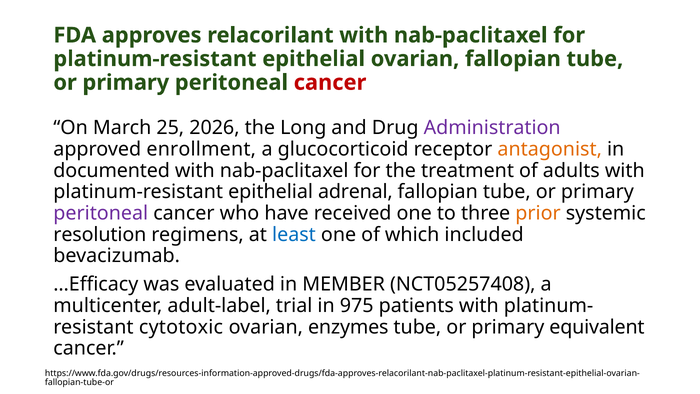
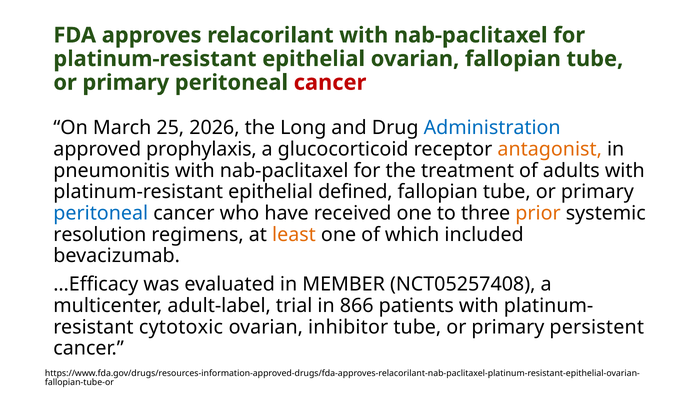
Administration colour: purple -> blue
enrollment: enrollment -> prophylaxis
documented: documented -> pneumonitis
adrenal: adrenal -> defined
peritoneal at (101, 213) colour: purple -> blue
least colour: blue -> orange
975: 975 -> 866
enzymes: enzymes -> inhibitor
equivalent: equivalent -> persistent
